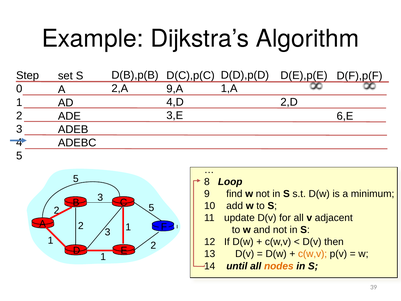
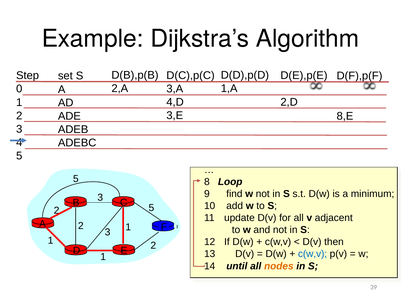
9,A: 9,A -> 3,A
6,E: 6,E -> 8,E
c(w,v at (313, 254) colour: orange -> blue
